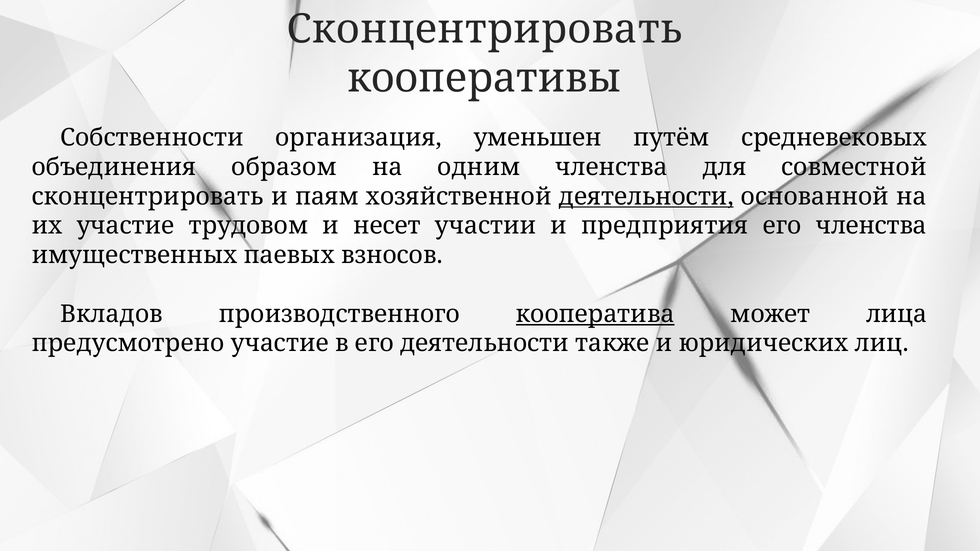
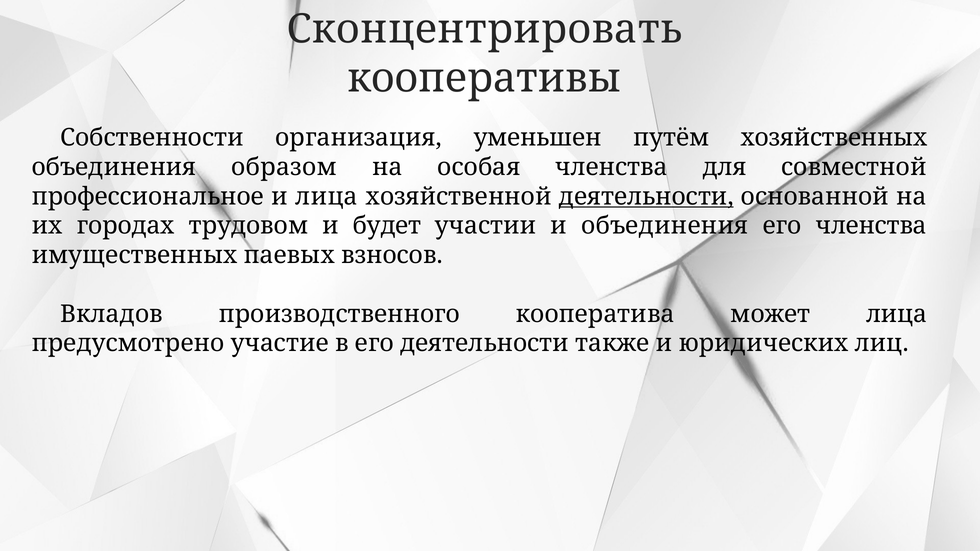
средневековых: средневековых -> хозяйственных
одним: одним -> особая
сконцентрировать at (148, 197): сконцентрировать -> профессиональное
и паям: паям -> лица
их участие: участие -> городах
несет: несет -> будет
и предприятия: предприятия -> объединения
кооператива underline: present -> none
